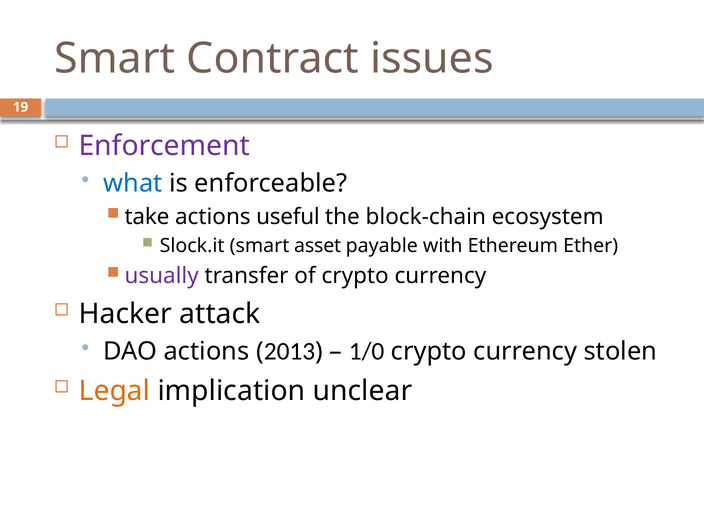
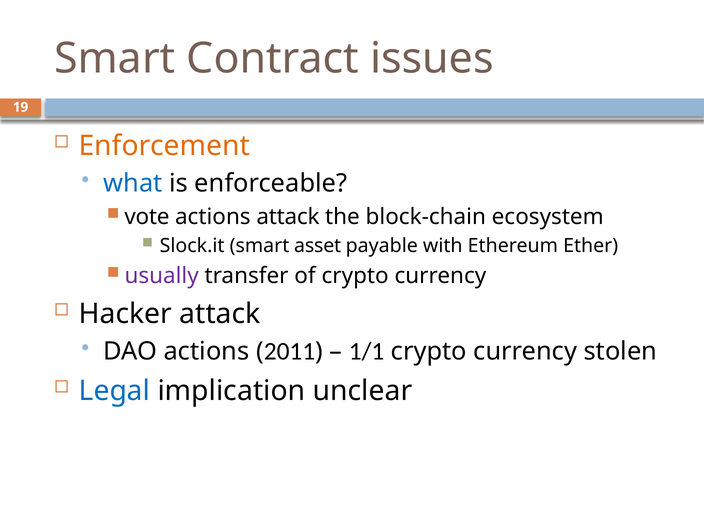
Enforcement colour: purple -> orange
take: take -> vote
actions useful: useful -> attack
2013: 2013 -> 2011
1/0: 1/0 -> 1/1
Legal colour: orange -> blue
